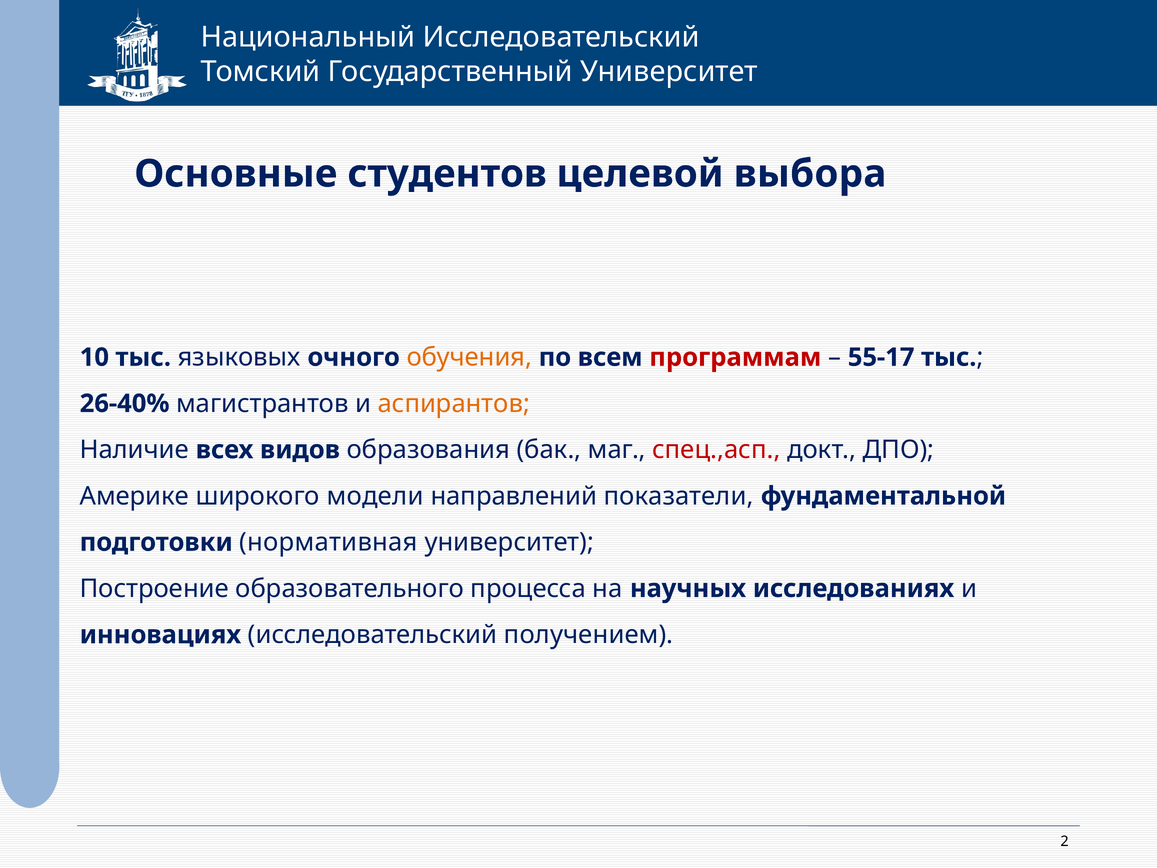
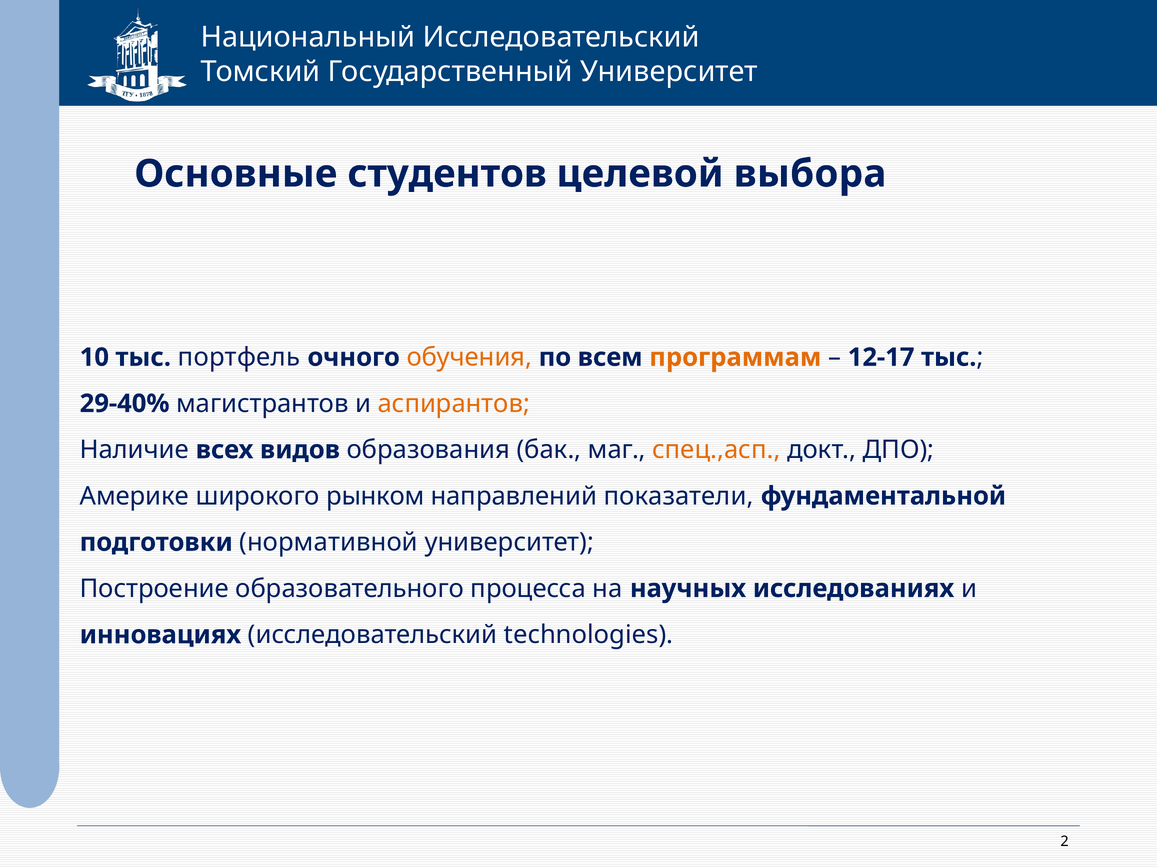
языковых: языковых -> портфель
программам colour: red -> orange
55-17: 55-17 -> 12-17
26-40%: 26-40% -> 29-40%
спец.,асп colour: red -> orange
модели: модели -> рынком
нормативная: нормативная -> нормативной
получением: получением -> technologies
